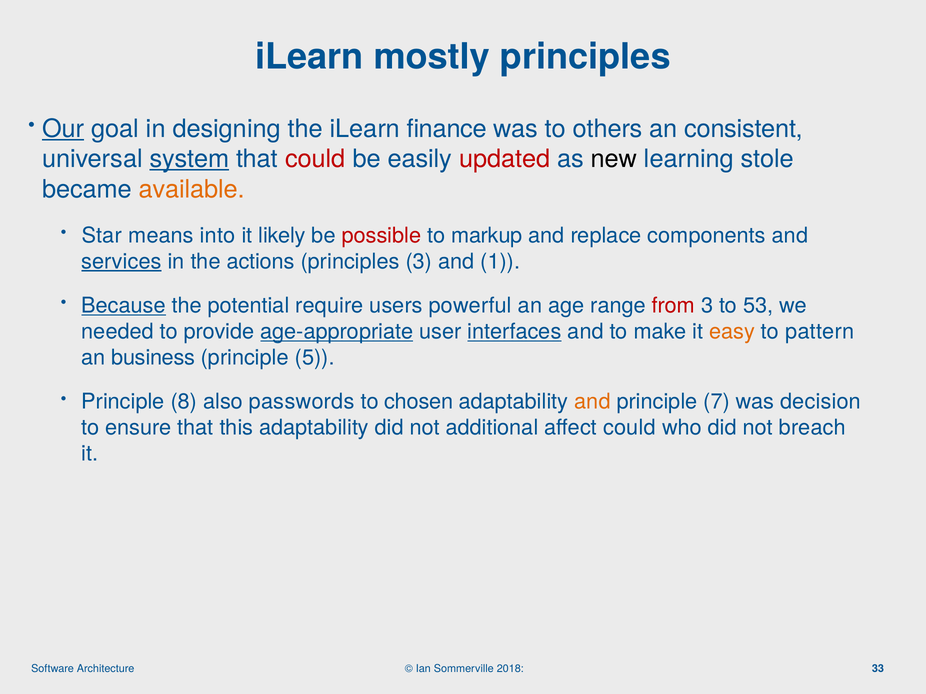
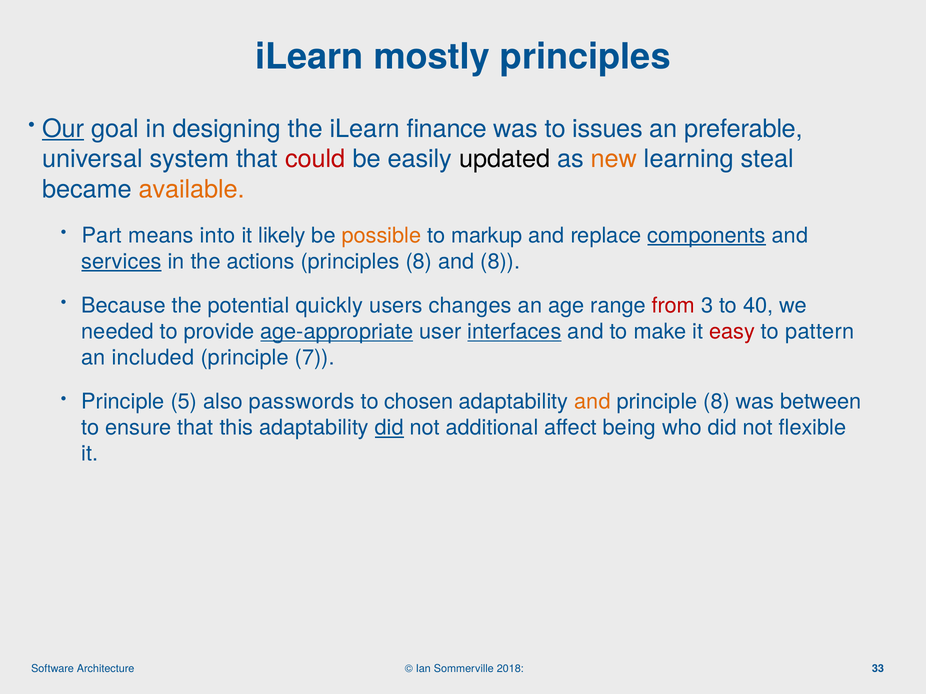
others: others -> issues
consistent: consistent -> preferable
system underline: present -> none
updated colour: red -> black
new colour: black -> orange
stole: stole -> steal
Star: Star -> Part
possible colour: red -> orange
components underline: none -> present
principles 3: 3 -> 8
and 1: 1 -> 8
Because underline: present -> none
require: require -> quickly
powerful: powerful -> changes
53: 53 -> 40
easy colour: orange -> red
business: business -> included
5: 5 -> 7
8: 8 -> 5
principle 7: 7 -> 8
decision: decision -> between
did at (389, 428) underline: none -> present
affect could: could -> being
breach: breach -> flexible
